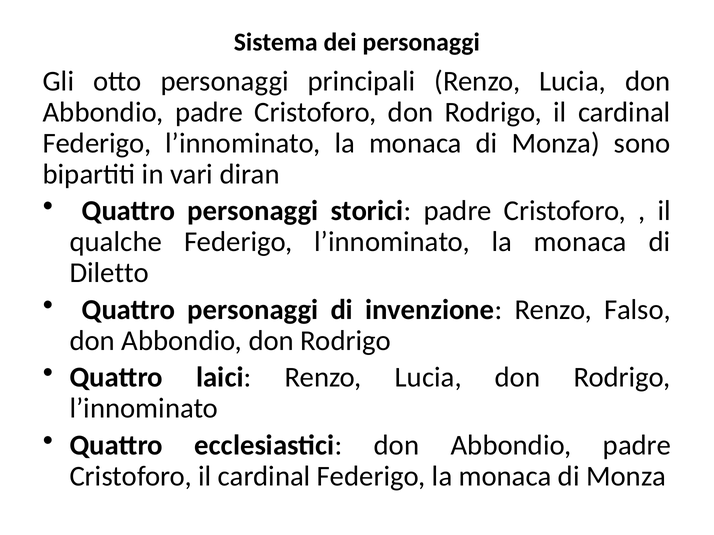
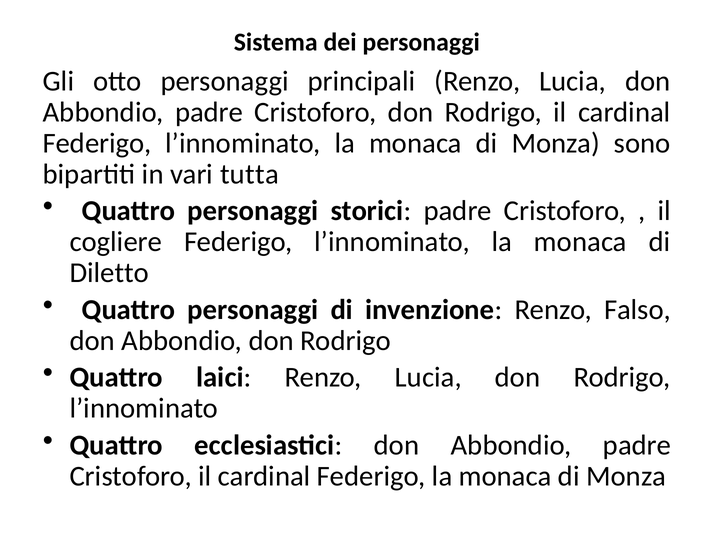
diran: diran -> tutta
qualche: qualche -> cogliere
